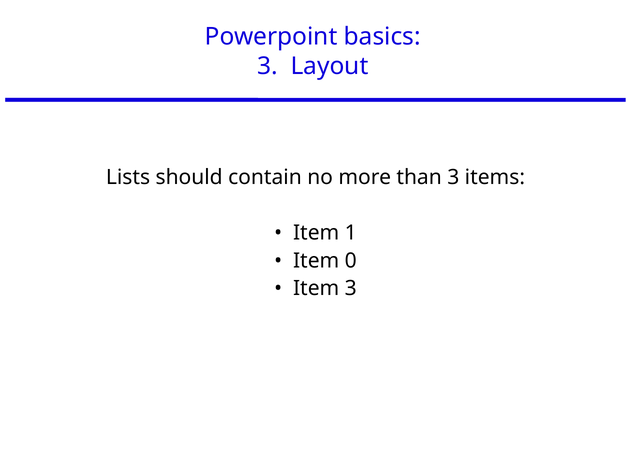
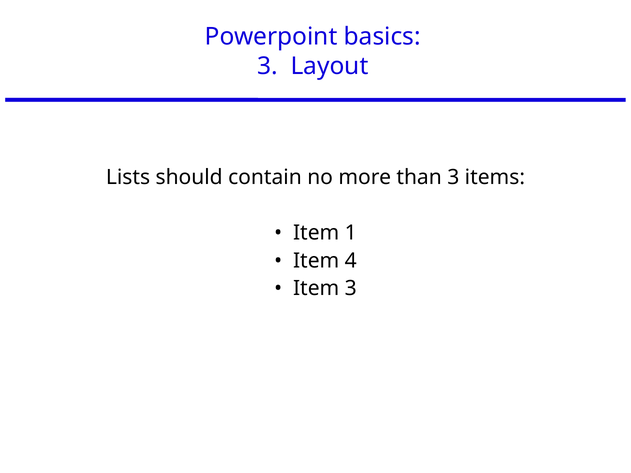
0: 0 -> 4
